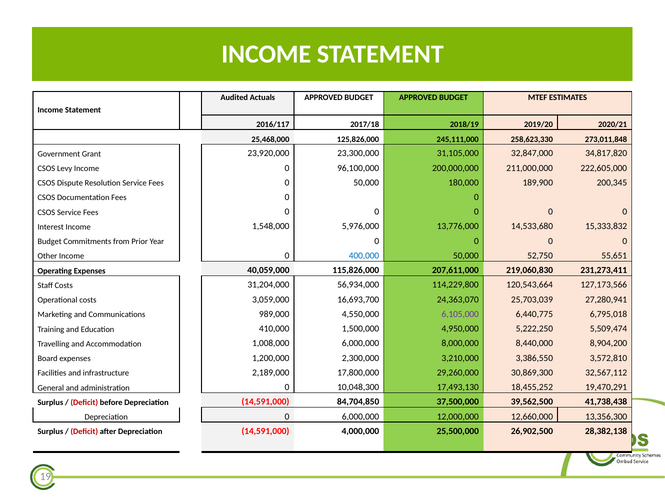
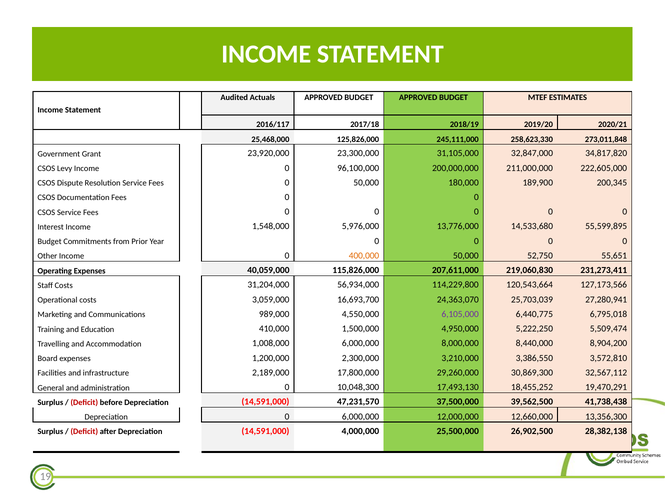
15,333,832: 15,333,832 -> 55,599,895
400,000 colour: blue -> orange
84,704,850: 84,704,850 -> 47,231,570
